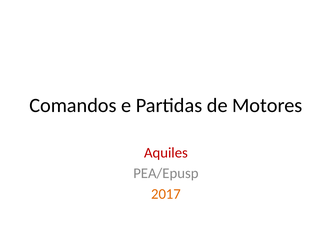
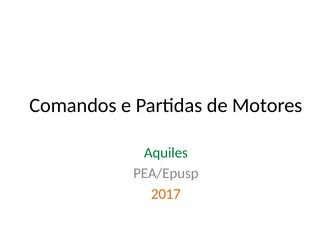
Aquiles colour: red -> green
